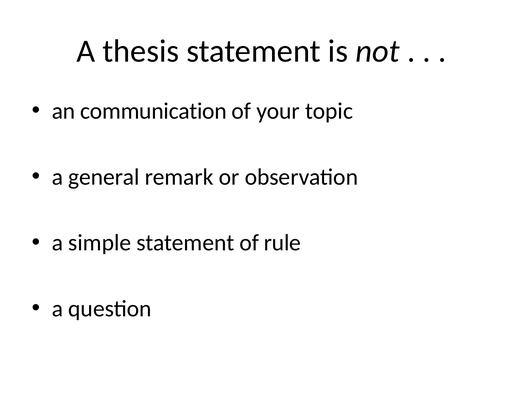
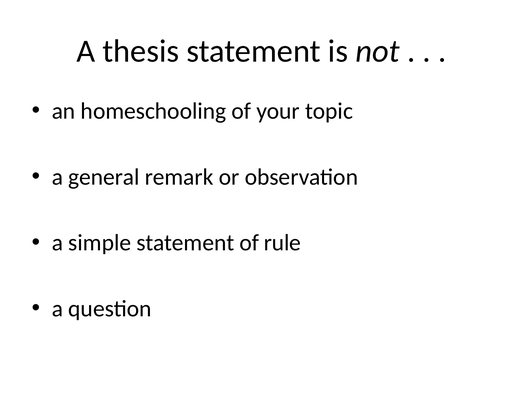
communication: communication -> homeschooling
